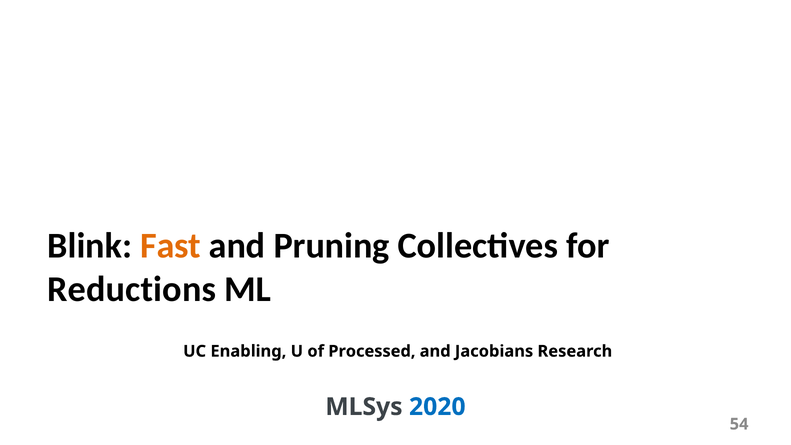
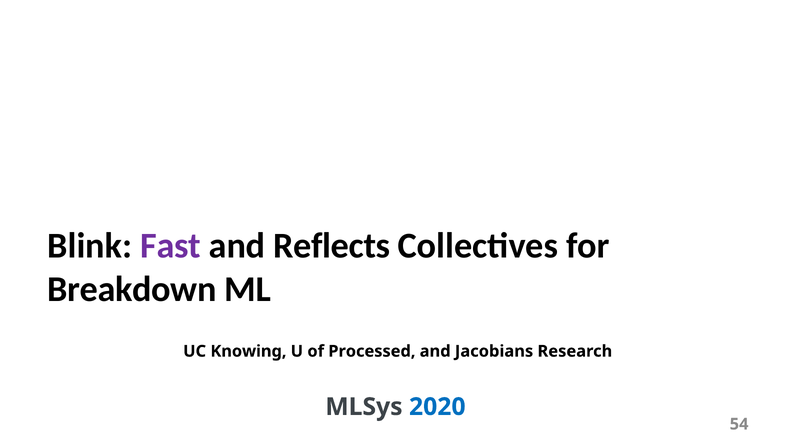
Fast colour: orange -> purple
Pruning: Pruning -> Reflects
Reductions: Reductions -> Breakdown
Enabling: Enabling -> Knowing
